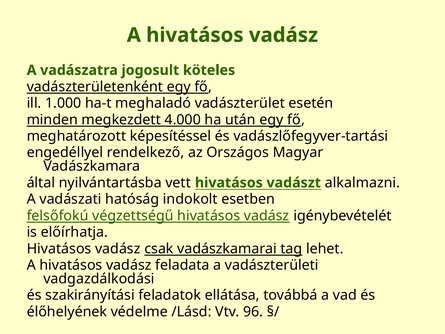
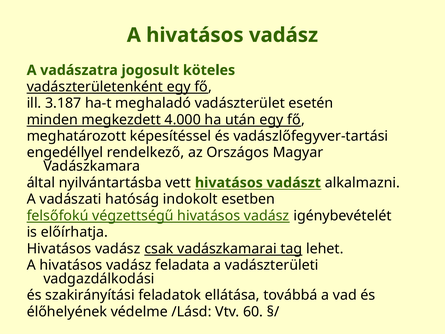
1.000: 1.000 -> 3.187
96: 96 -> 60
